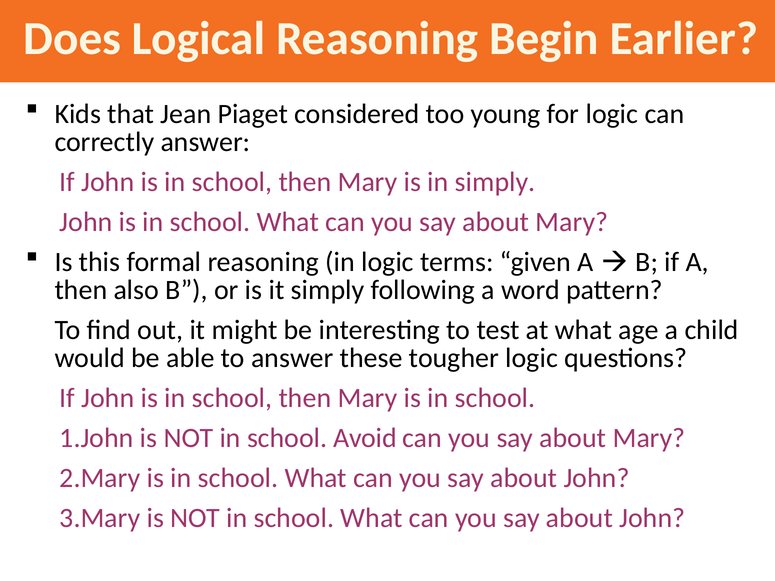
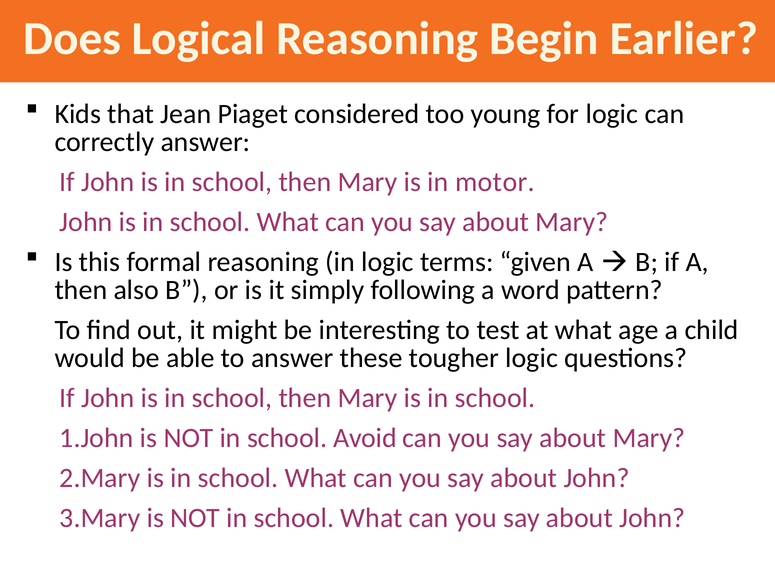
in simply: simply -> motor
